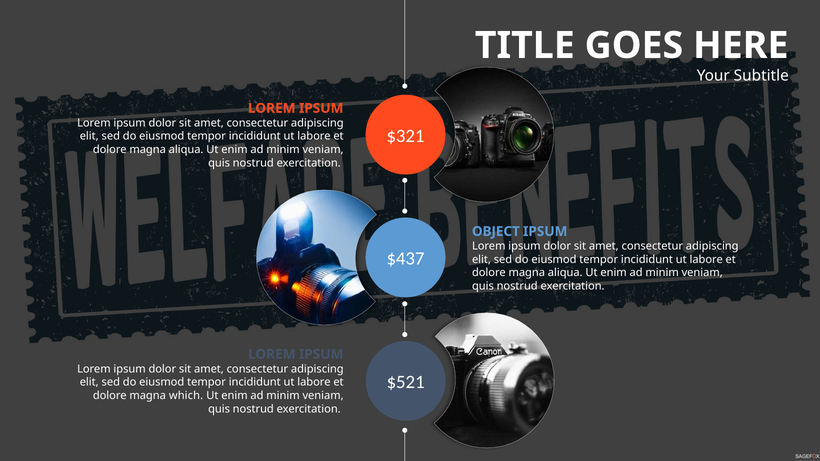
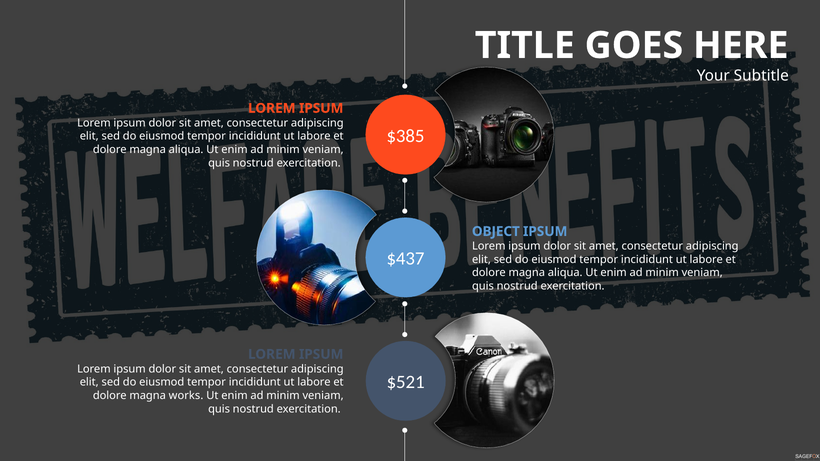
$321: $321 -> $385
which: which -> works
